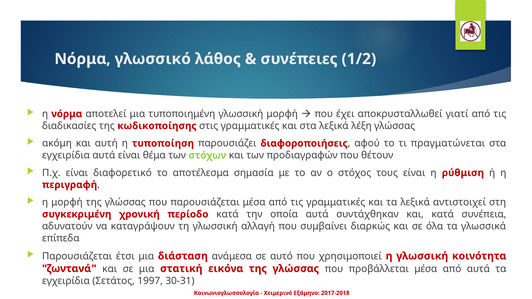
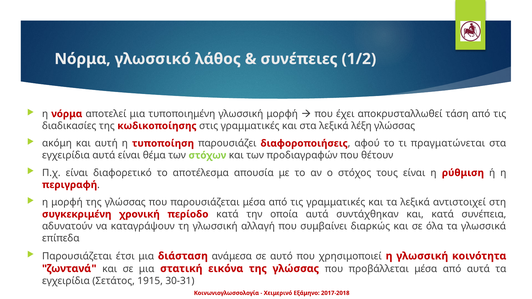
γιατί: γιατί -> τάση
σημασία: σημασία -> απουσία
1997: 1997 -> 1915
